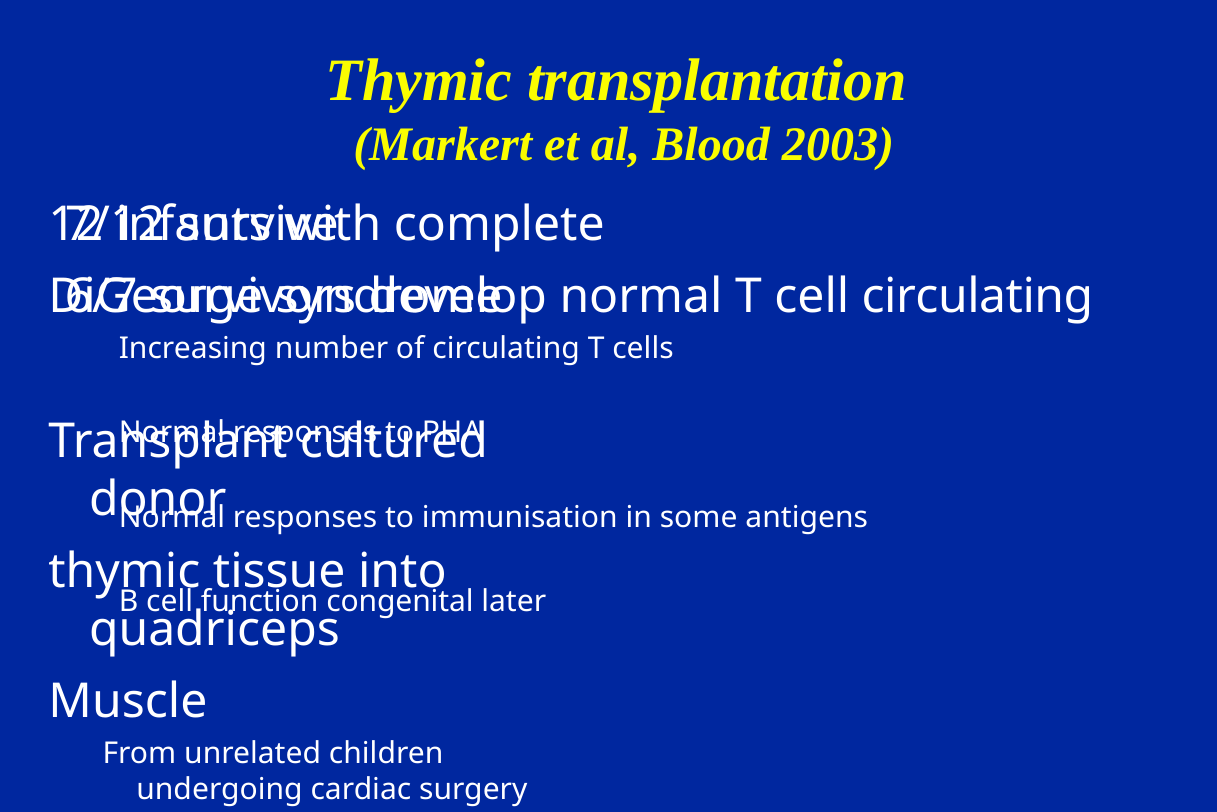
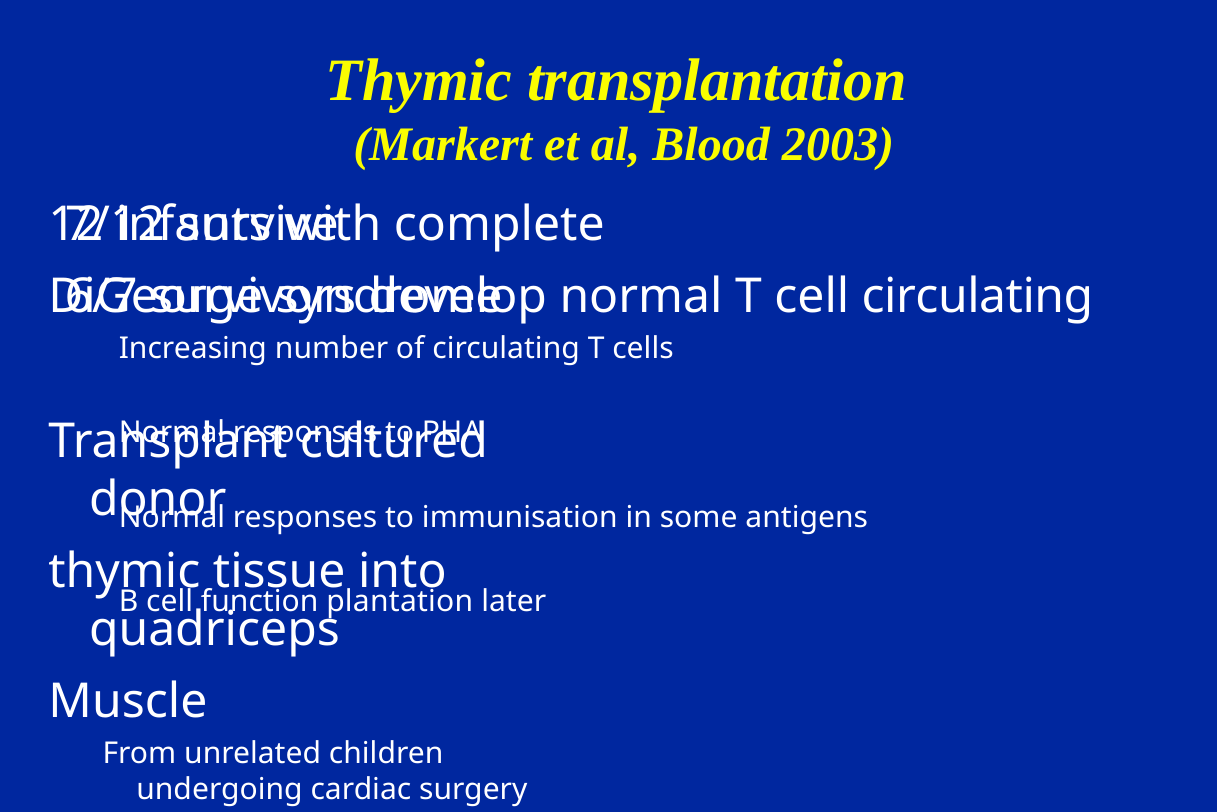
congenital: congenital -> plantation
